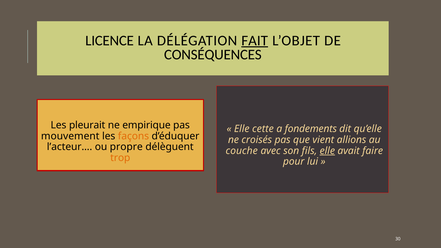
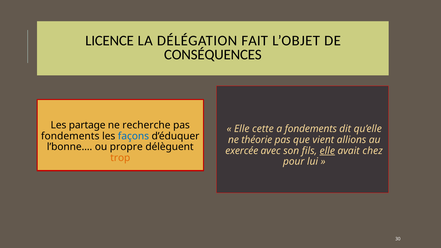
FAIT underline: present -> none
pleurait: pleurait -> partage
empirique: empirique -> recherche
mouvement at (70, 136): mouvement -> fondements
façons colour: orange -> blue
croisés: croisés -> théorie
l’acteur…: l’acteur… -> l’bonne…
couche: couche -> exercée
faire: faire -> chez
